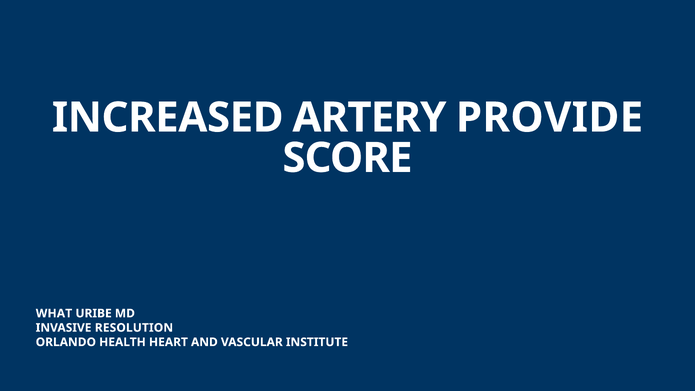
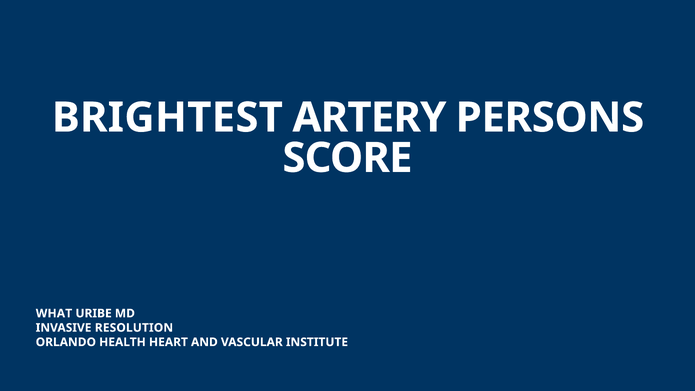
INCREASED: INCREASED -> BRIGHTEST
PROVIDE: PROVIDE -> PERSONS
